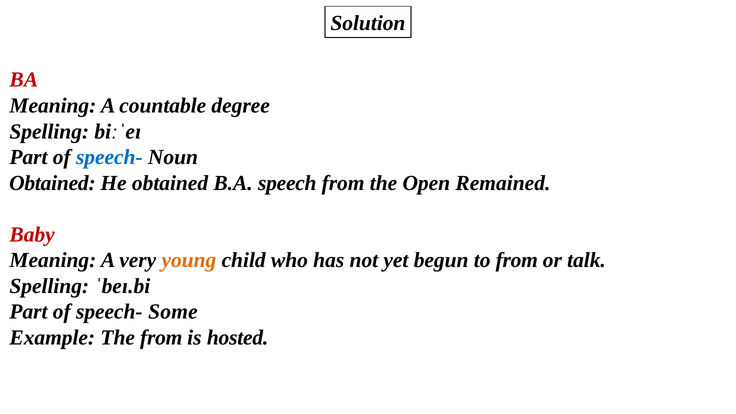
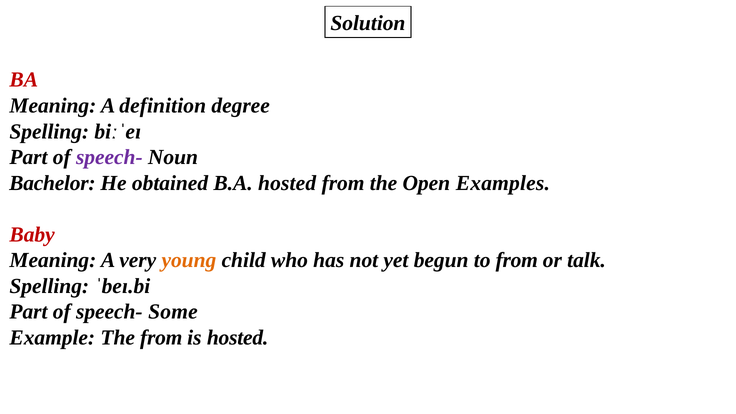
countable: countable -> definition
speech- at (109, 157) colour: blue -> purple
Obtained at (52, 183): Obtained -> Bachelor
B.A speech: speech -> hosted
Remained: Remained -> Examples
